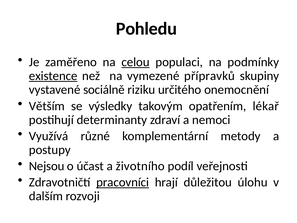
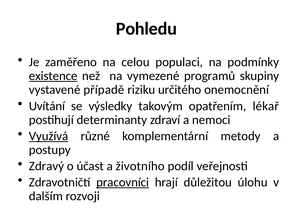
celou underline: present -> none
přípravků: přípravků -> programů
sociálně: sociálně -> případě
Větším: Větším -> Uvítání
Využívá underline: none -> present
Nejsou: Nejsou -> Zdravý
